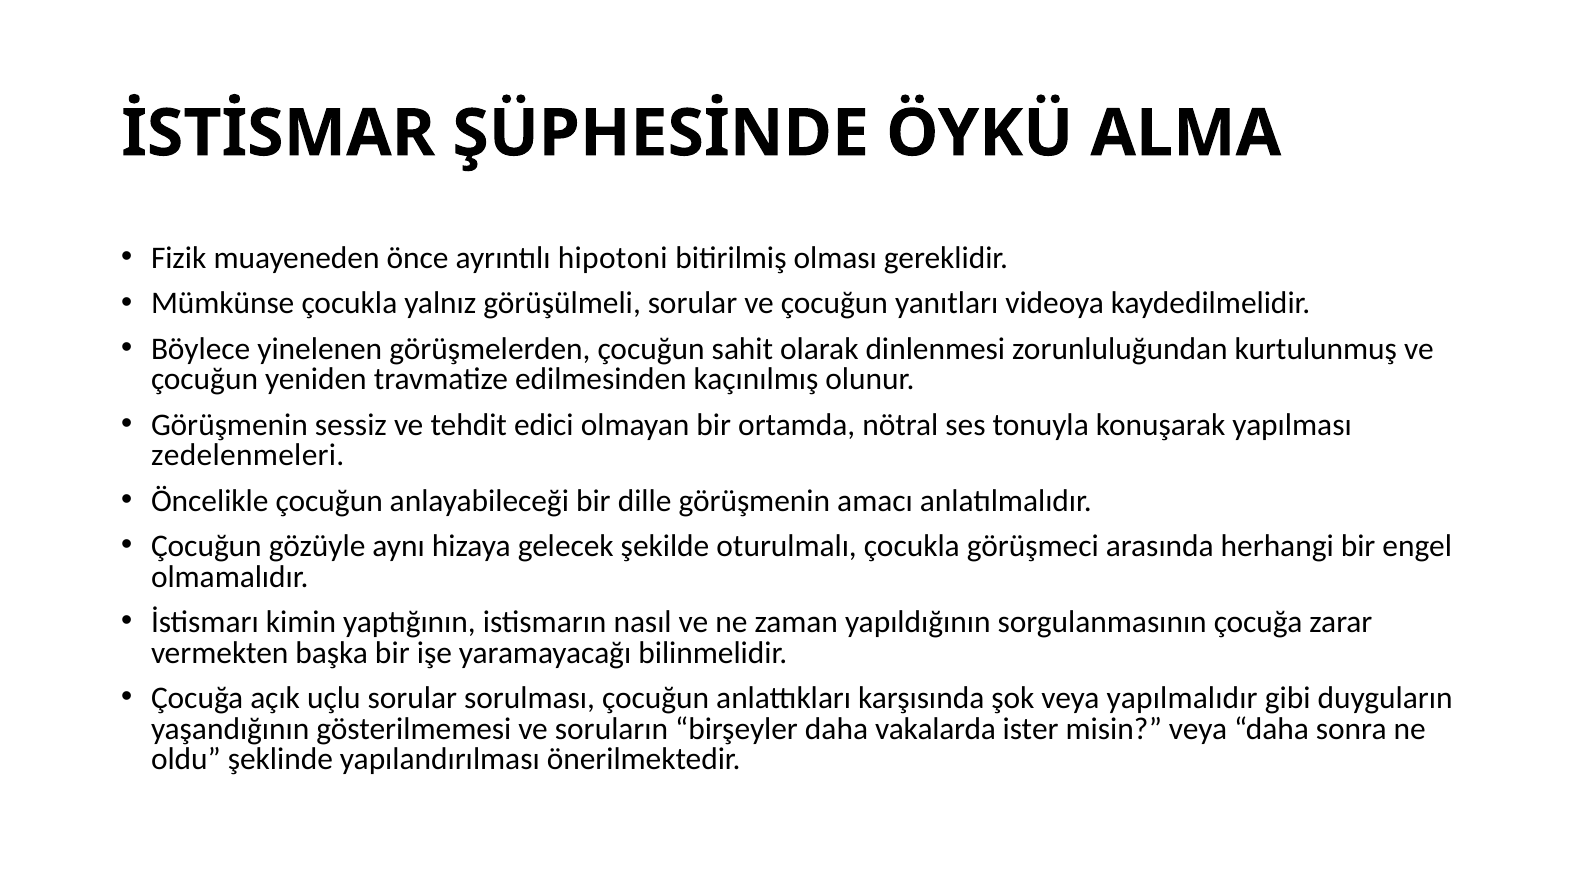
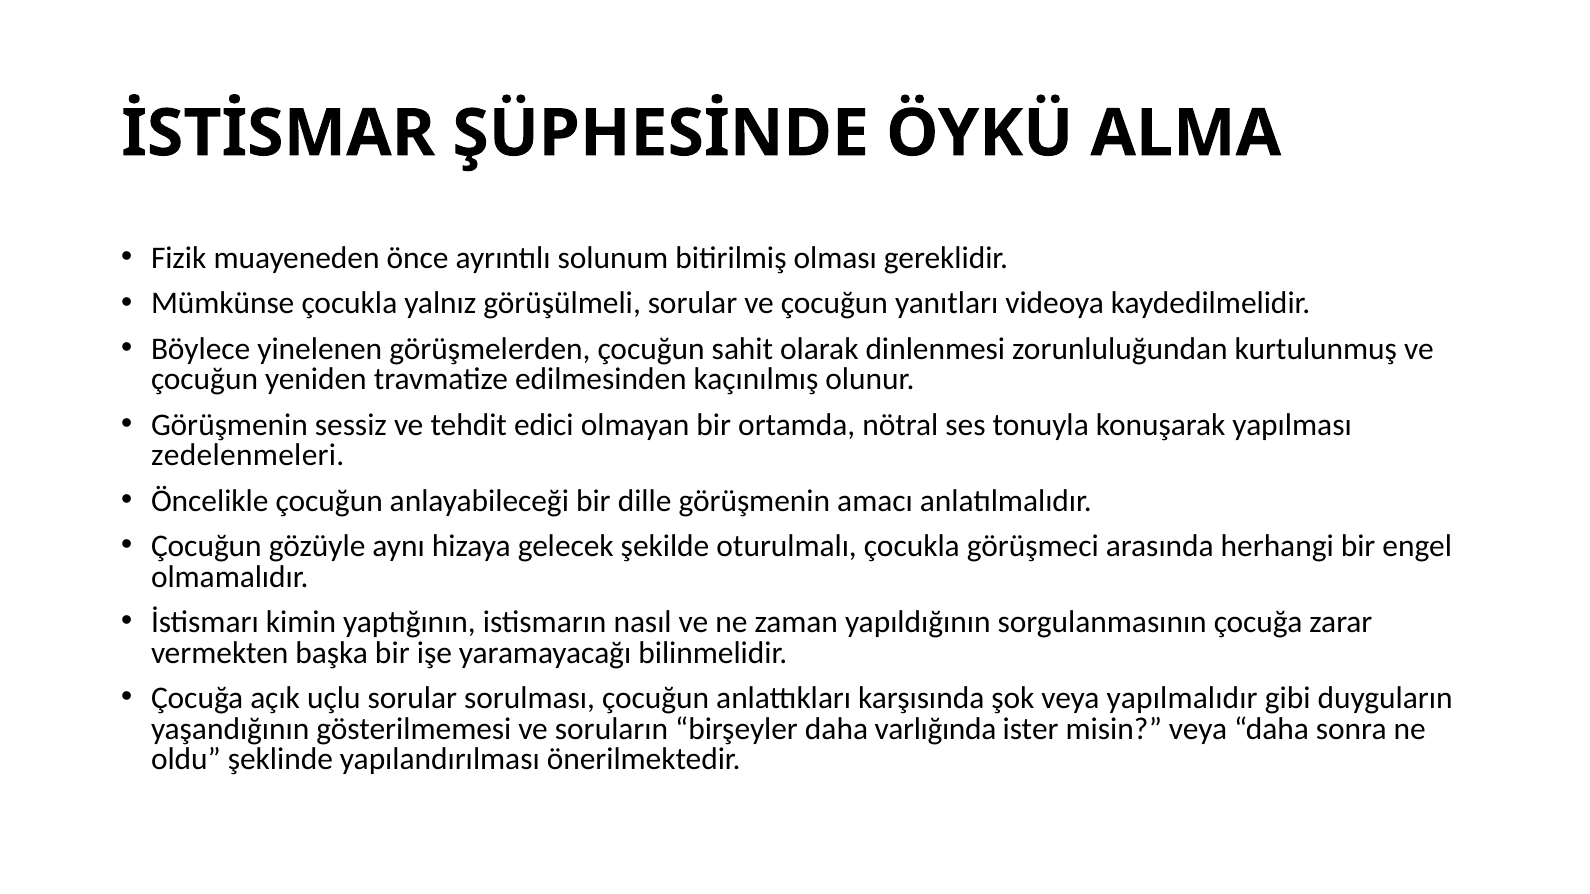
hipotoni: hipotoni -> solunum
vakalarda: vakalarda -> varlığında
